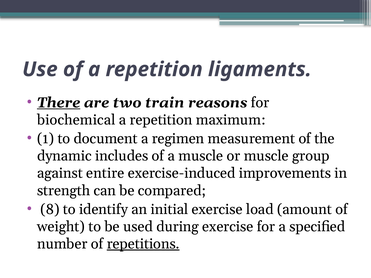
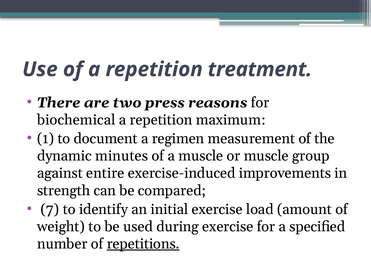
ligaments: ligaments -> treatment
There underline: present -> none
train: train -> press
includes: includes -> minutes
8: 8 -> 7
